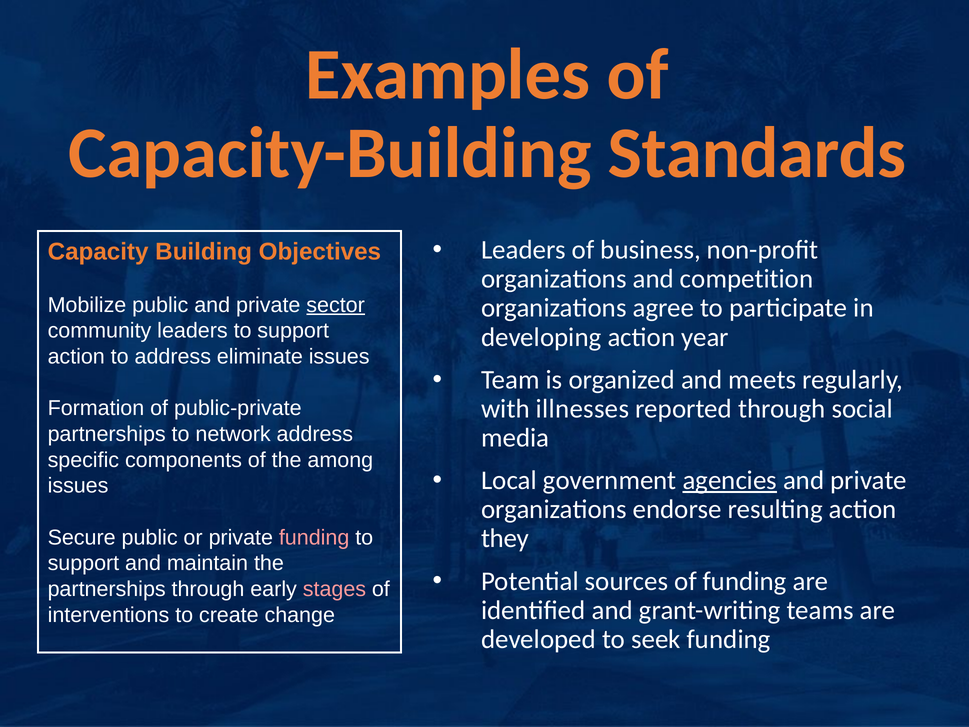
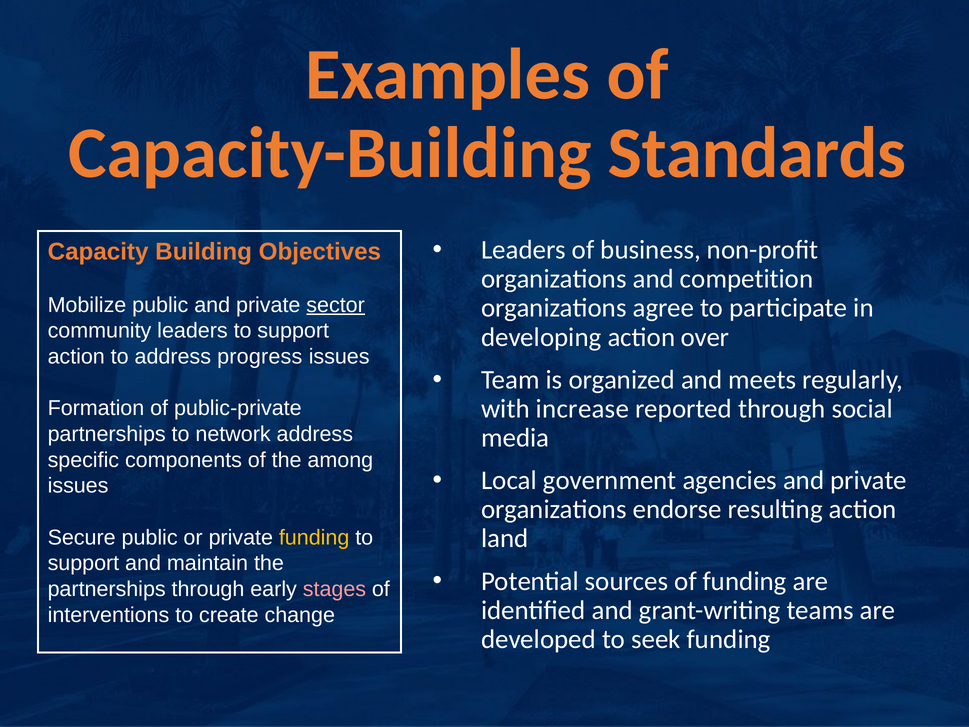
year: year -> over
eliminate: eliminate -> progress
illnesses: illnesses -> increase
agencies underline: present -> none
funding at (314, 537) colour: pink -> yellow
they: they -> land
